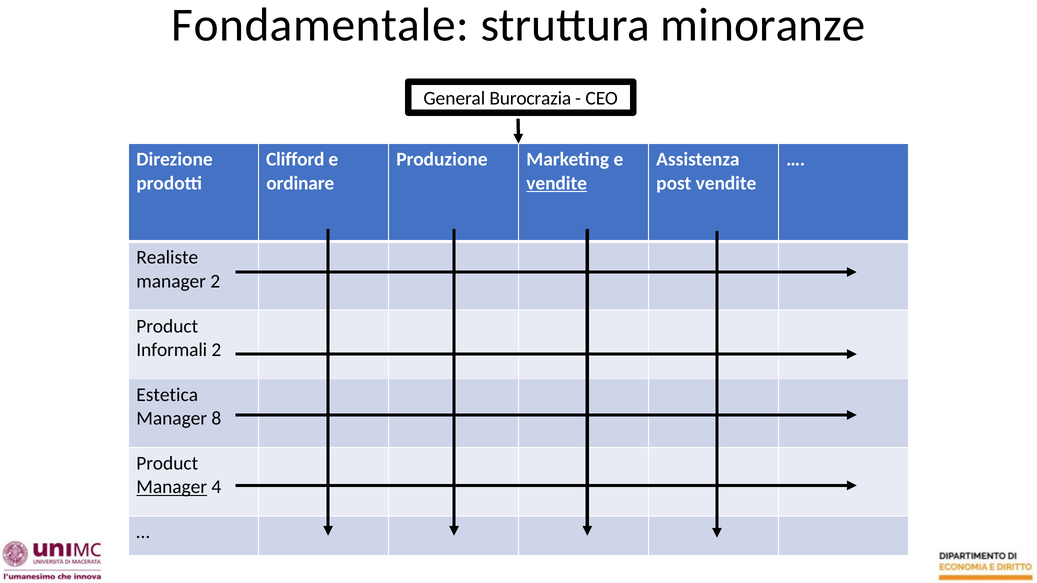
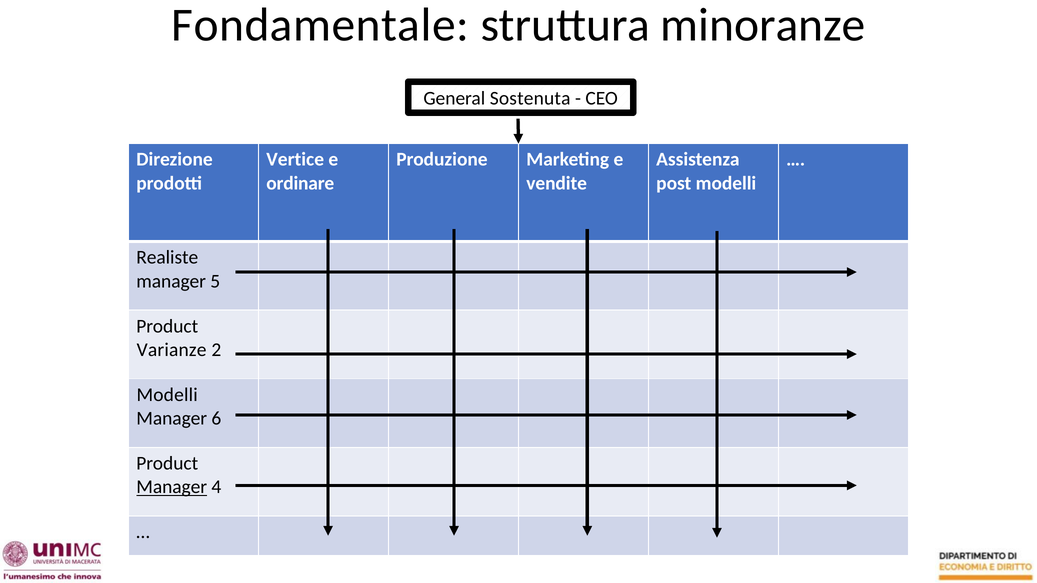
Burocrazia: Burocrazia -> Sostenuta
Clifford: Clifford -> Vertice
vendite at (557, 183) underline: present -> none
post vendite: vendite -> modelli
manager 2: 2 -> 5
Informali: Informali -> Varianze
Estetica at (167, 395): Estetica -> Modelli
8: 8 -> 6
